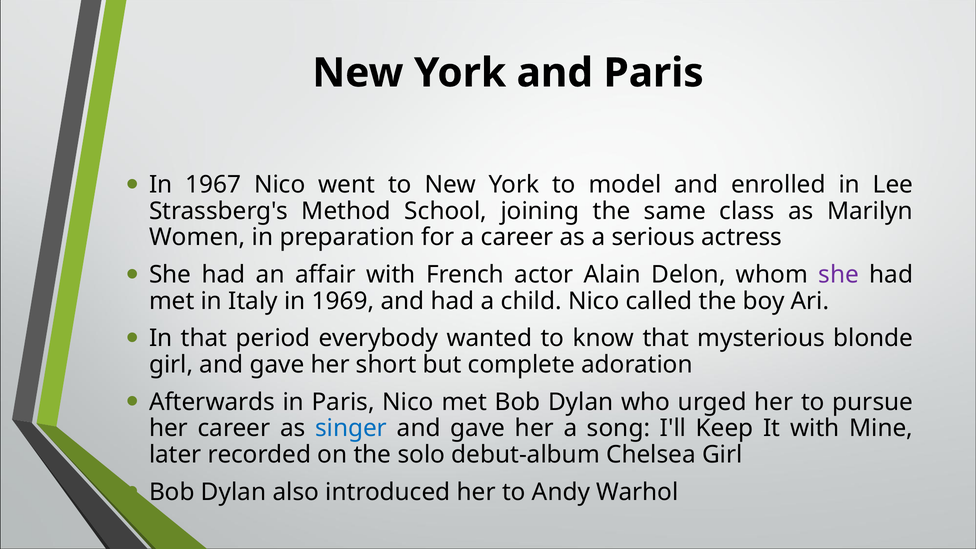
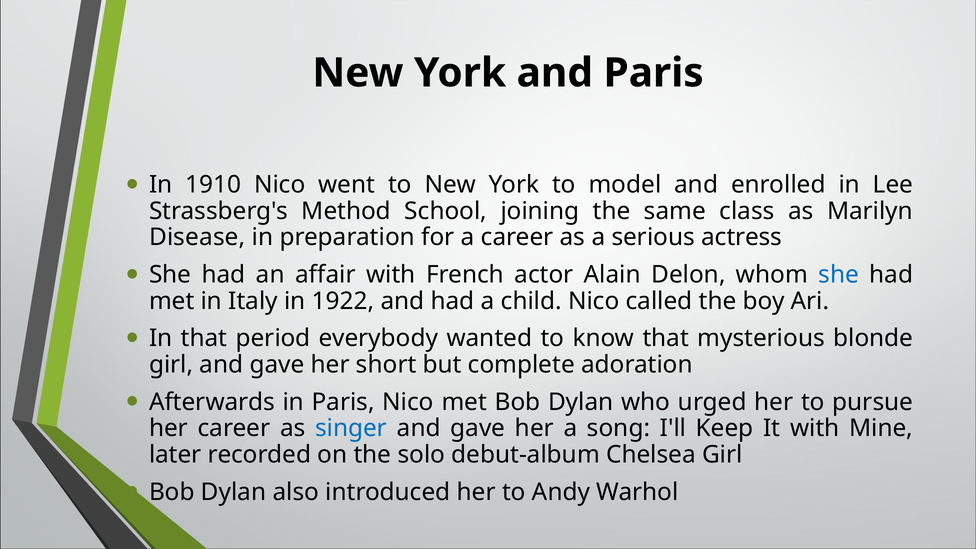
1967: 1967 -> 1910
Women: Women -> Disease
she at (839, 275) colour: purple -> blue
1969: 1969 -> 1922
